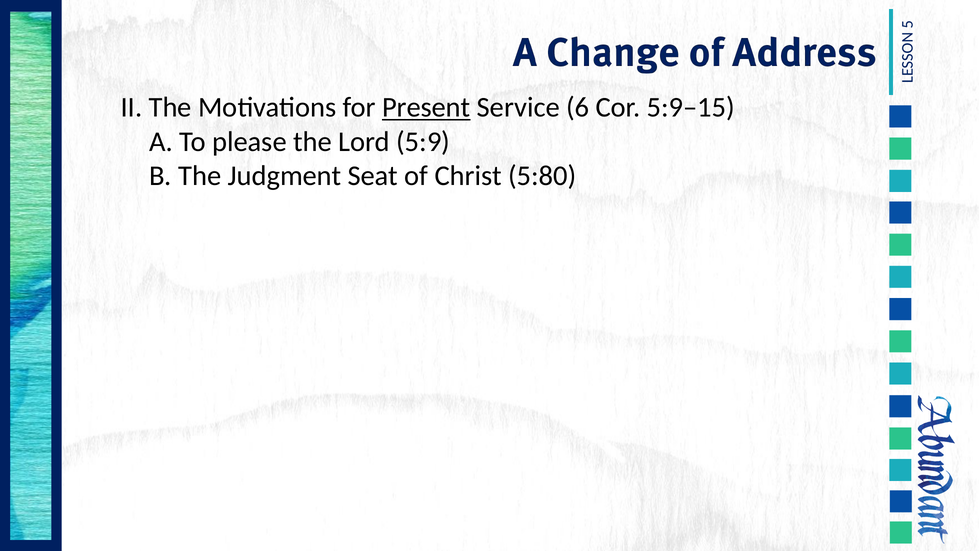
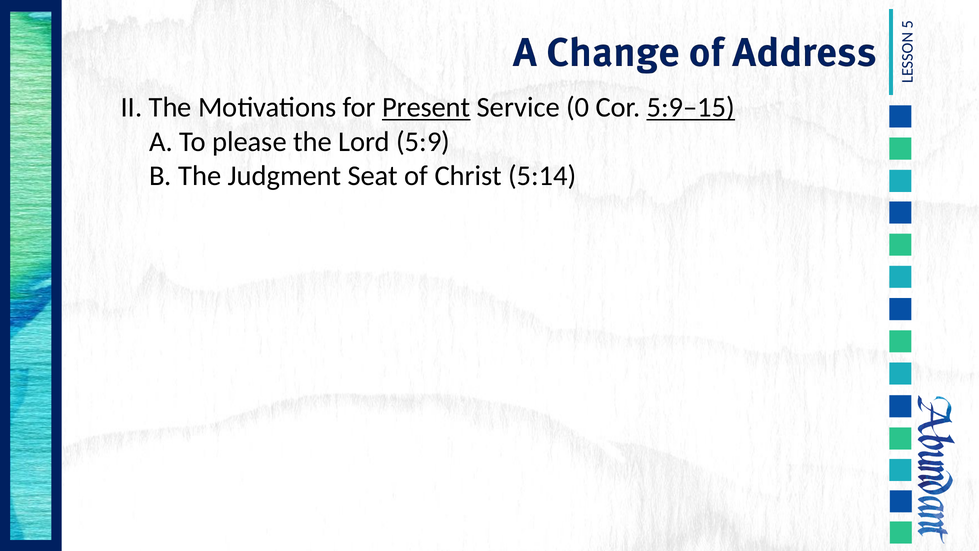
6: 6 -> 0
5:9–15 underline: none -> present
5:80: 5:80 -> 5:14
